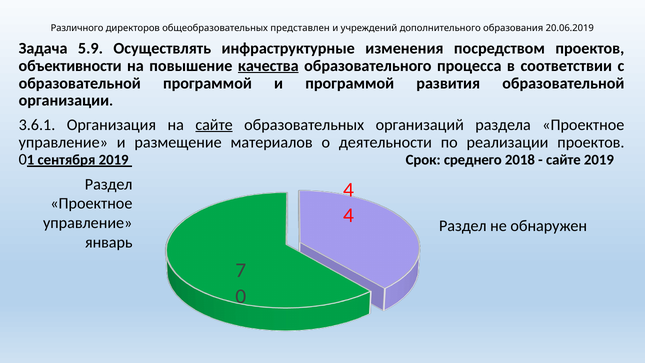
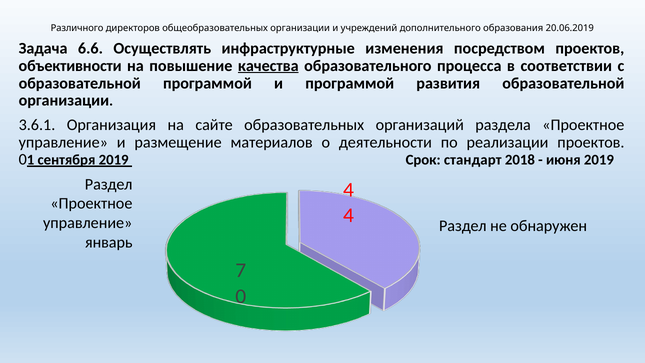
общеобразовательных представлен: представлен -> организации
5.9: 5.9 -> 6.6
сайте at (214, 125) underline: present -> none
среднего: среднего -> стандарт
сайте at (563, 160): сайте -> июня
